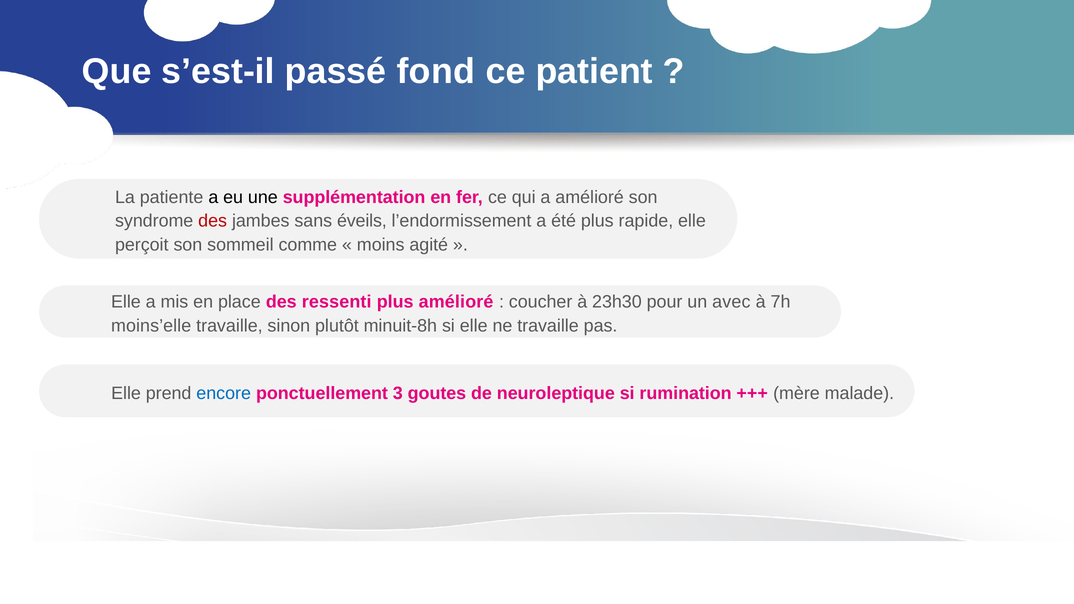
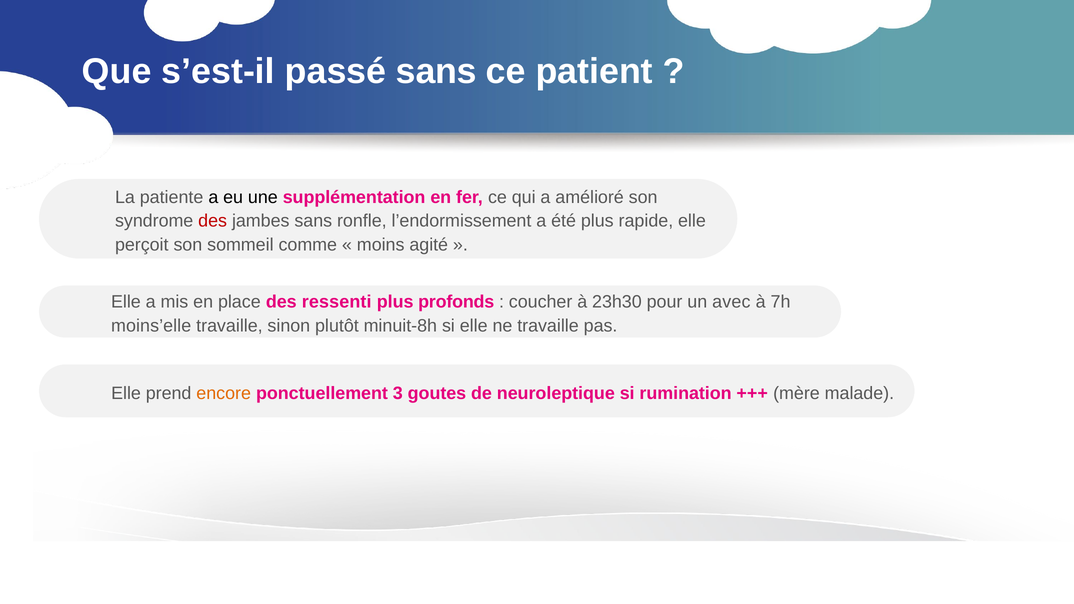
passé fond: fond -> sans
éveils: éveils -> ronfle
plus amélioré: amélioré -> profonds
encore colour: blue -> orange
